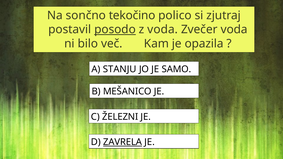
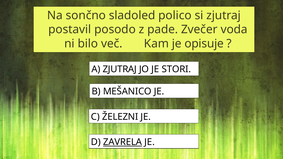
tekočino: tekočino -> sladoled
posodo underline: present -> none
z voda: voda -> pade
opazila: opazila -> opisuje
A STANJU: STANJU -> ZJUTRAJ
SAMO: SAMO -> STORI
